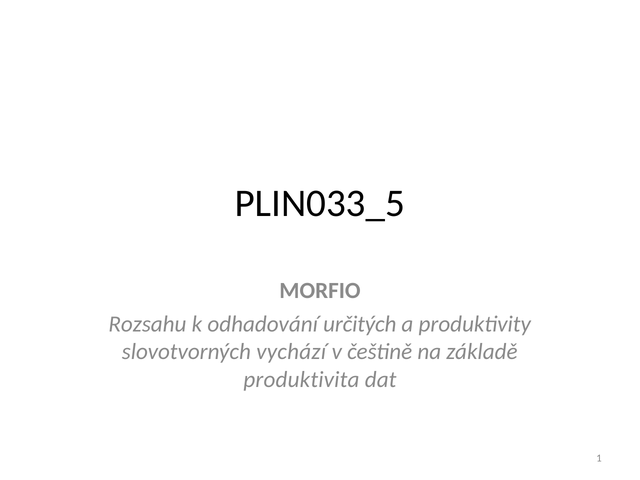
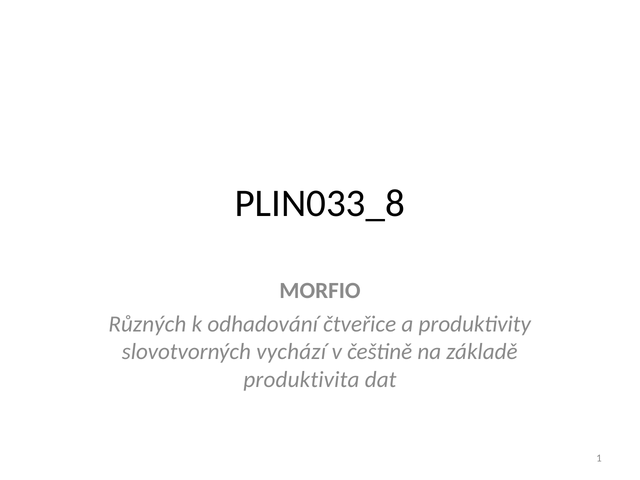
PLIN033_5: PLIN033_5 -> PLIN033_8
Rozsahu: Rozsahu -> Různých
určitých: určitých -> čtveřice
